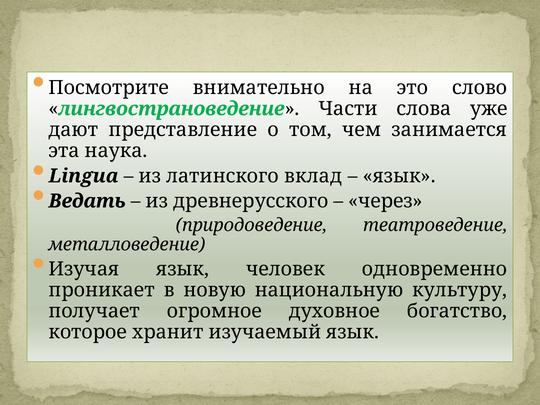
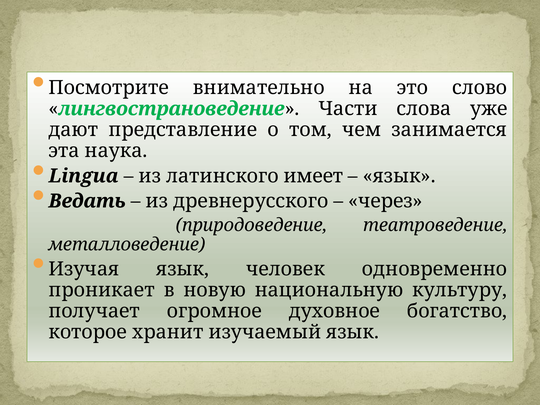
вклад: вклад -> имеет
